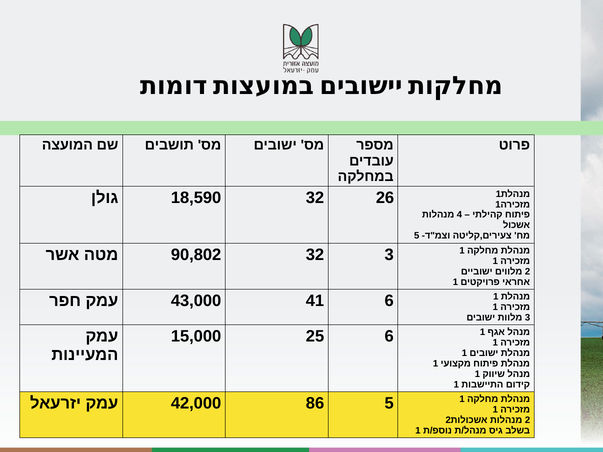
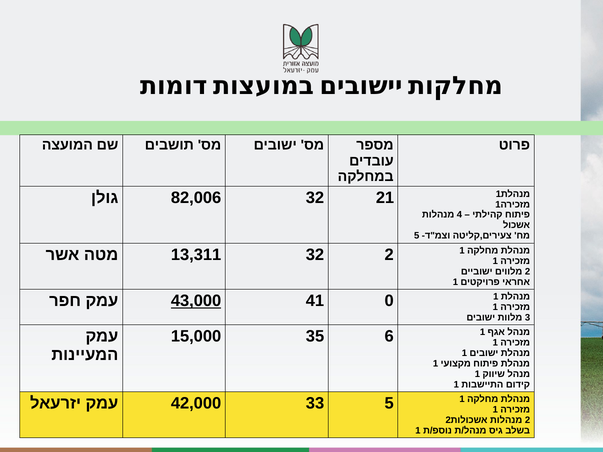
18,590: 18,590 -> 82,006
26: 26 -> 21
90,802: 90,802 -> 13,311
32 3: 3 -> 2
43,000 underline: none -> present
41 6: 6 -> 0
25: 25 -> 35
86: 86 -> 33
